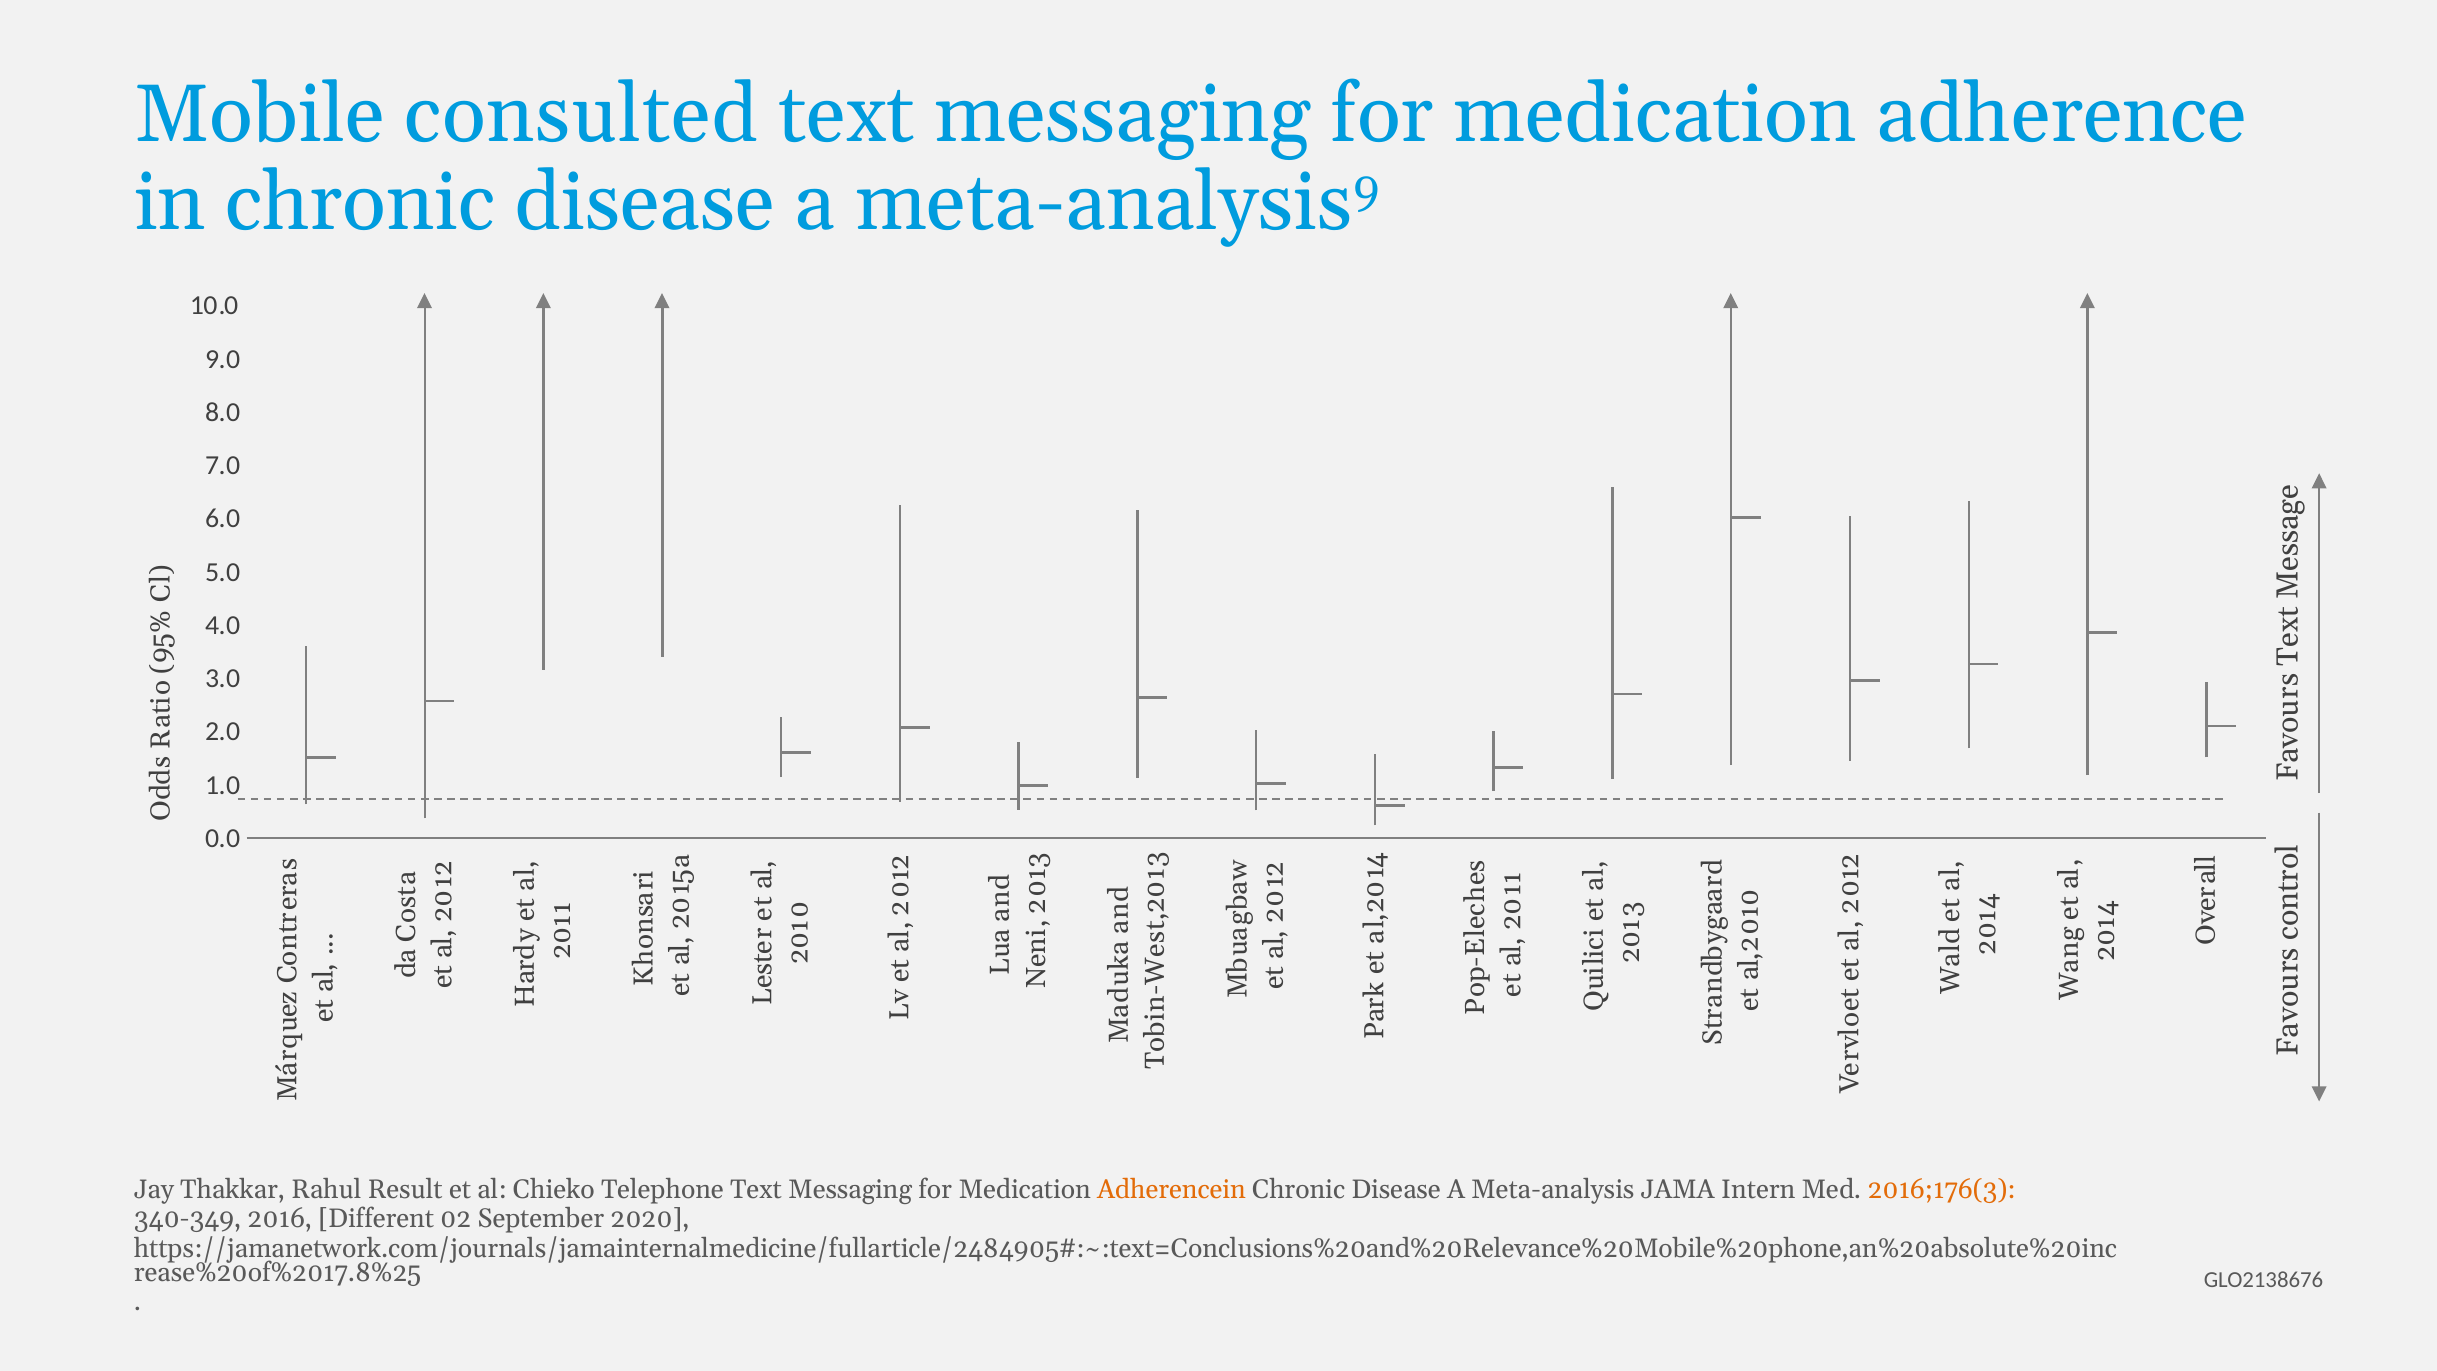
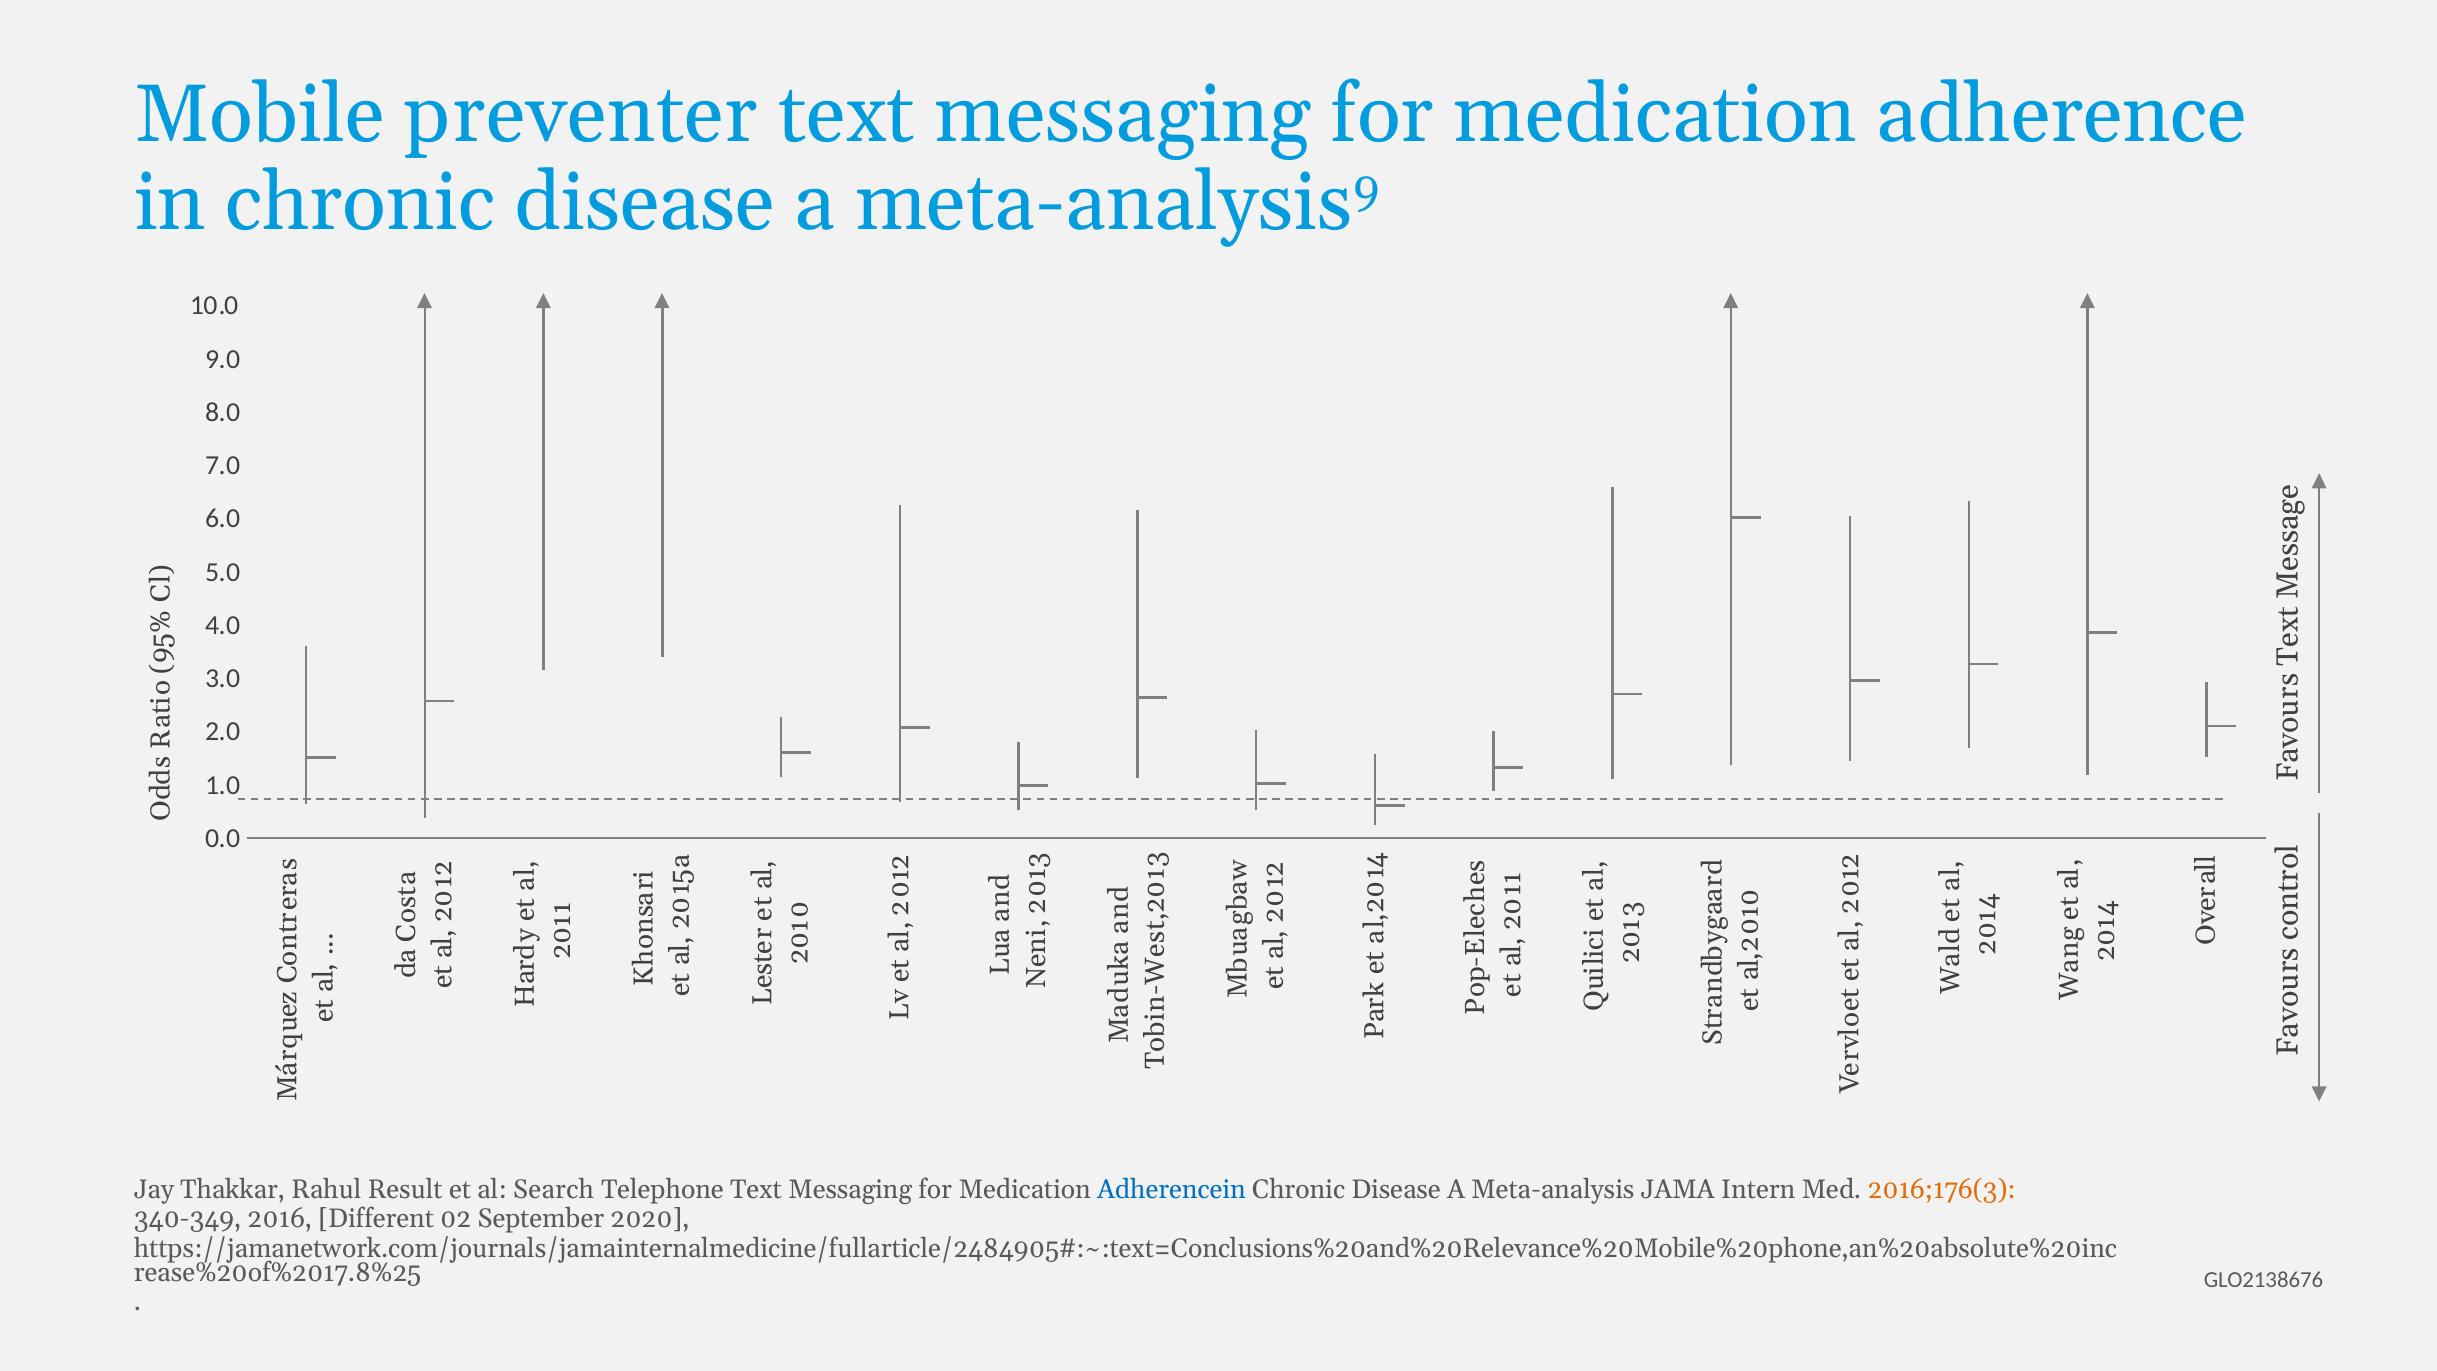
consulted: consulted -> preventer
Chieko: Chieko -> Search
Adherencein colour: orange -> blue
